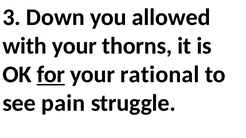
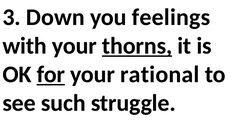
allowed: allowed -> feelings
thorns underline: none -> present
pain: pain -> such
